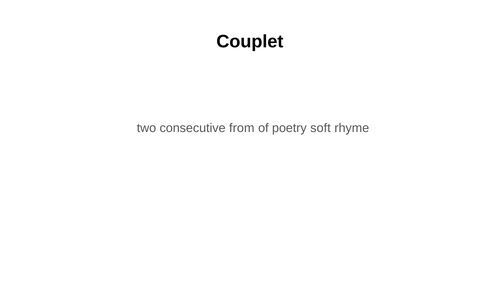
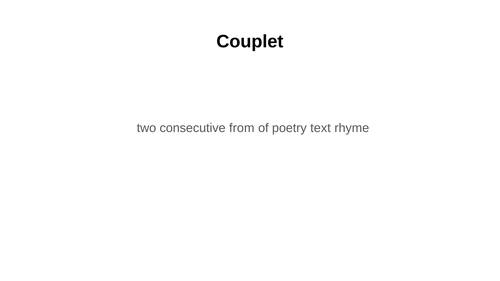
soft: soft -> text
